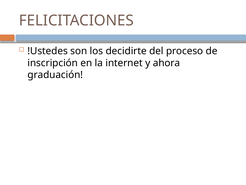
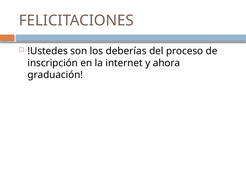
decidirte: decidirte -> deberías
